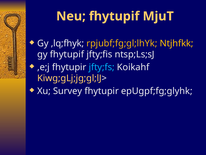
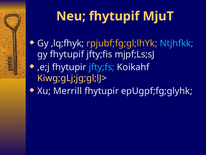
Ntjhfkk colour: yellow -> light blue
ntsp;Ls;sJ: ntsp;Ls;sJ -> mjpf;Ls;sJ
Survey: Survey -> Merrill
